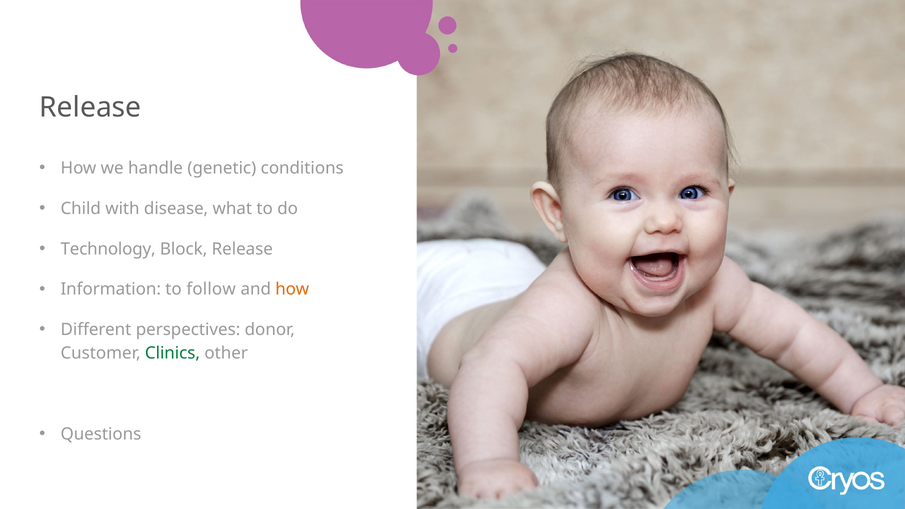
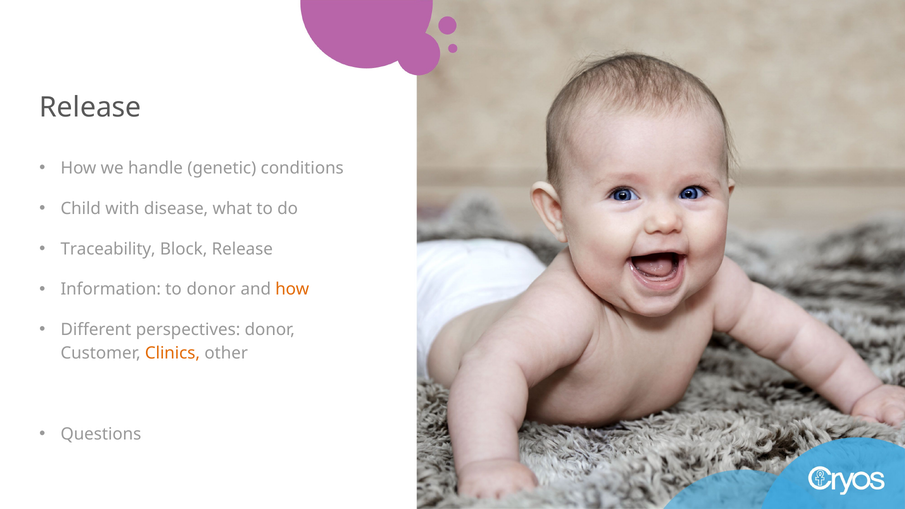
Technology: Technology -> Traceability
to follow: follow -> donor
Clinics colour: green -> orange
